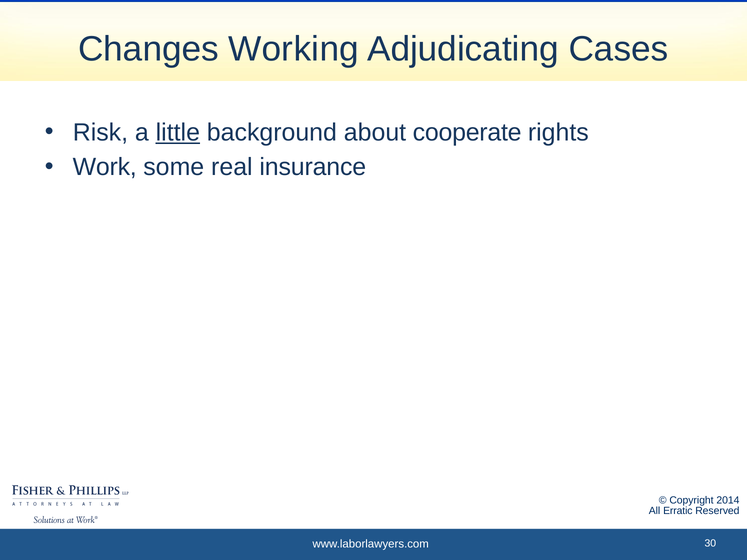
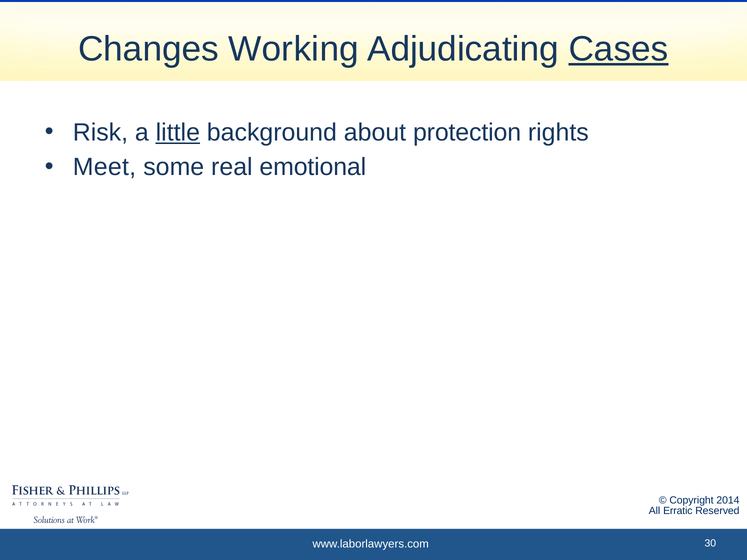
Cases underline: none -> present
cooperate: cooperate -> protection
Work: Work -> Meet
insurance: insurance -> emotional
